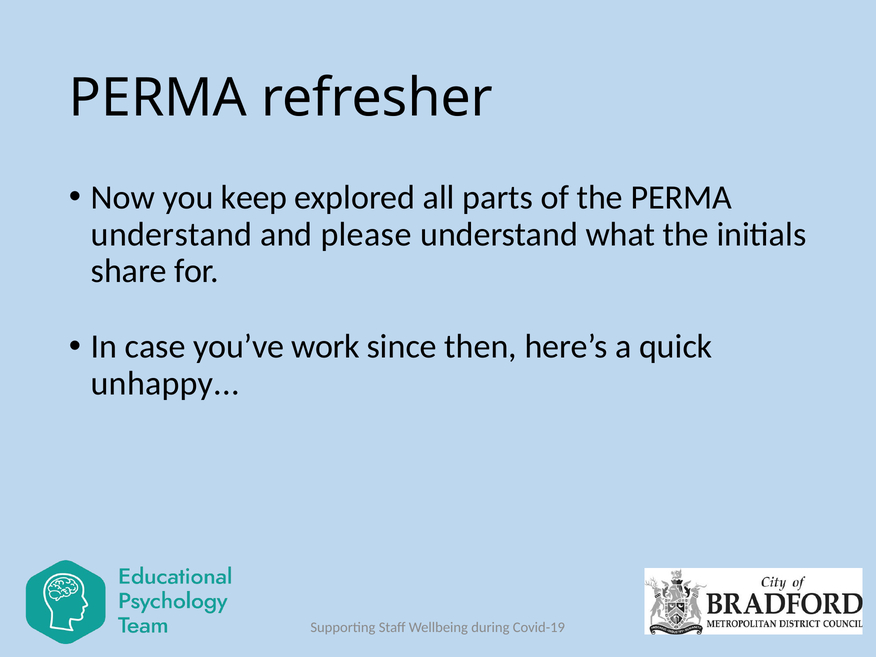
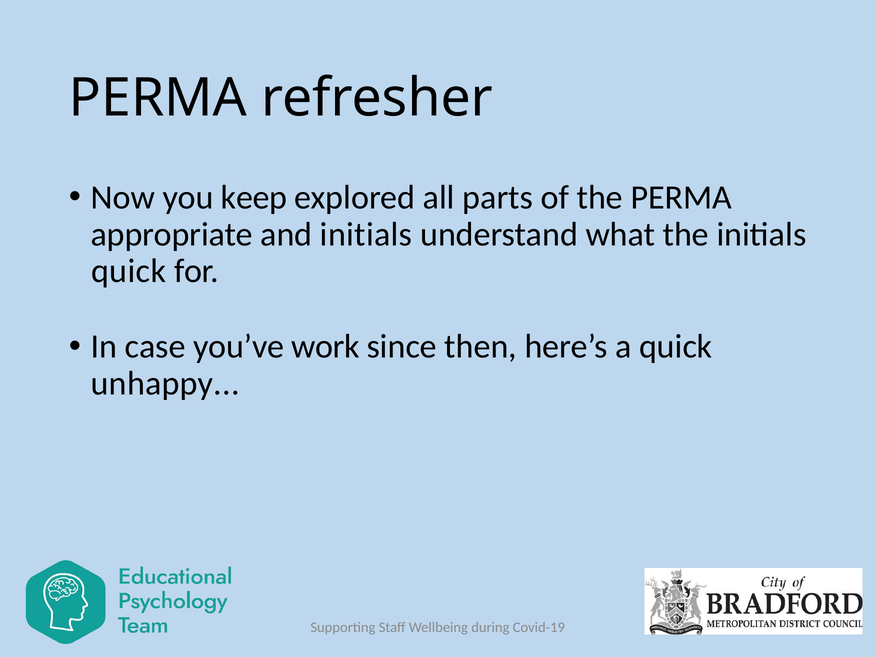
understand at (172, 234): understand -> appropriate
and please: please -> initials
share at (129, 271): share -> quick
